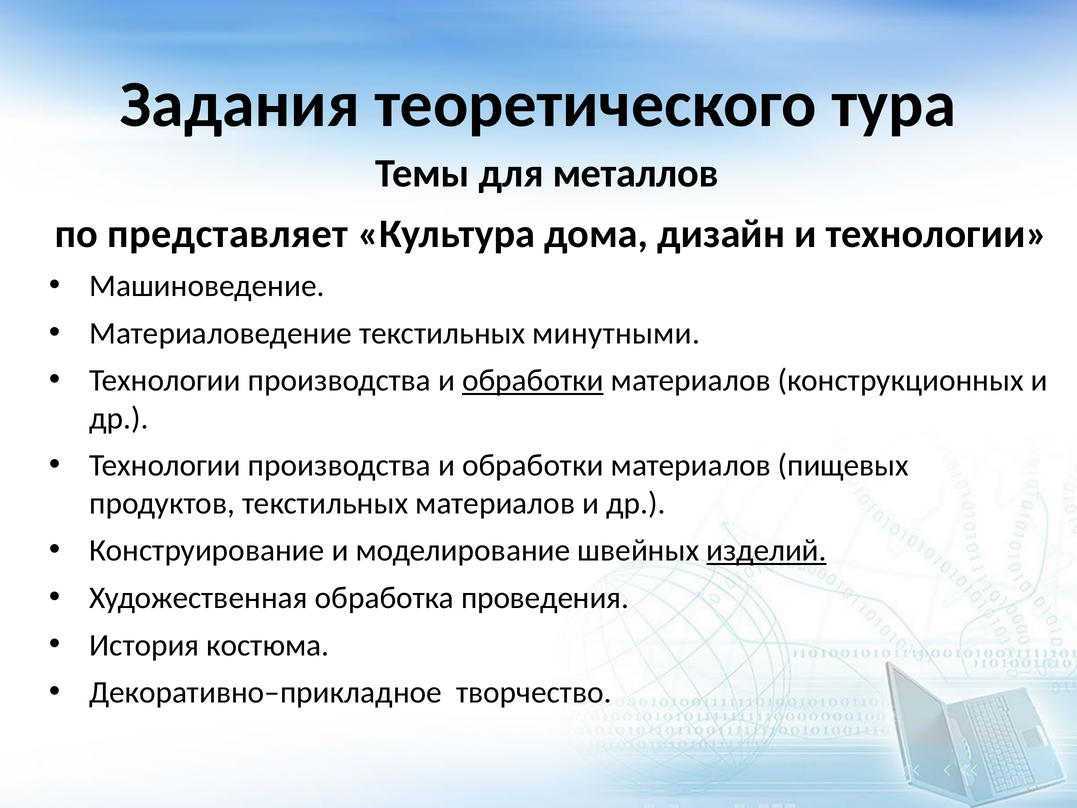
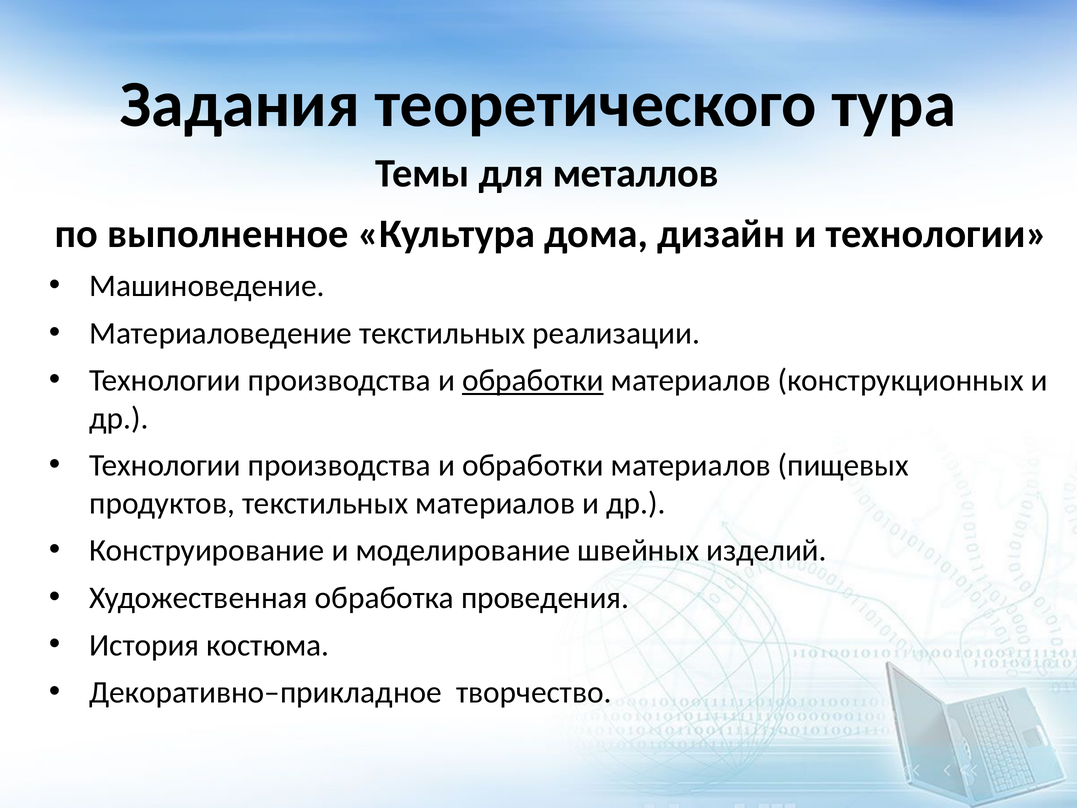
представляет: представляет -> выполненное
минутными: минутными -> реализации
изделий underline: present -> none
